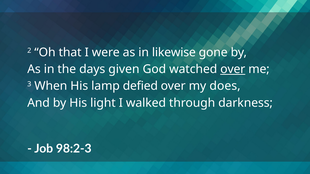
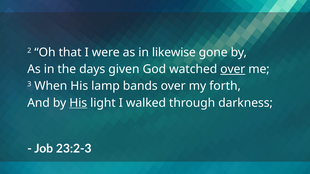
defied: defied -> bands
does: does -> forth
His at (78, 103) underline: none -> present
98:2-3: 98:2-3 -> 23:2-3
